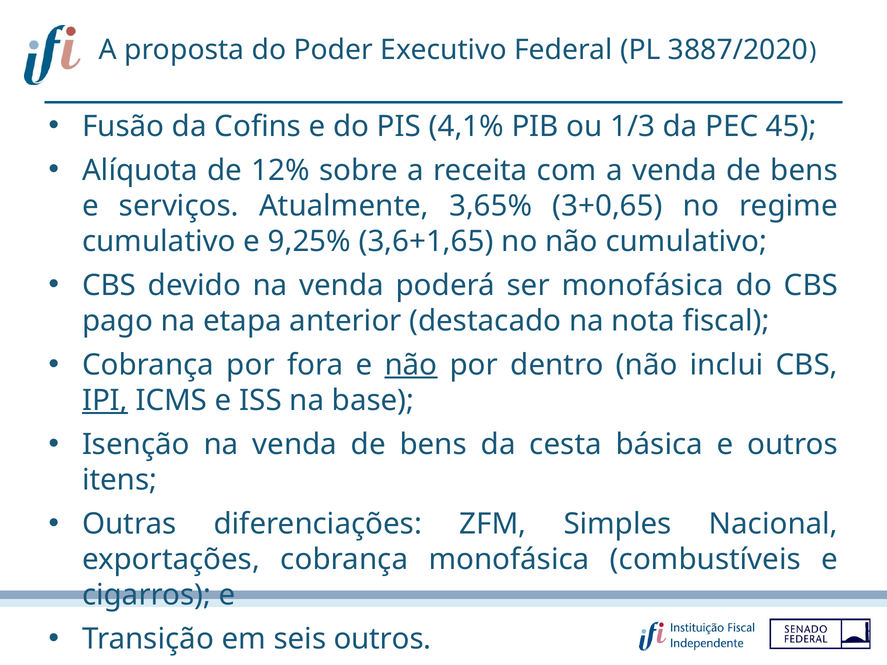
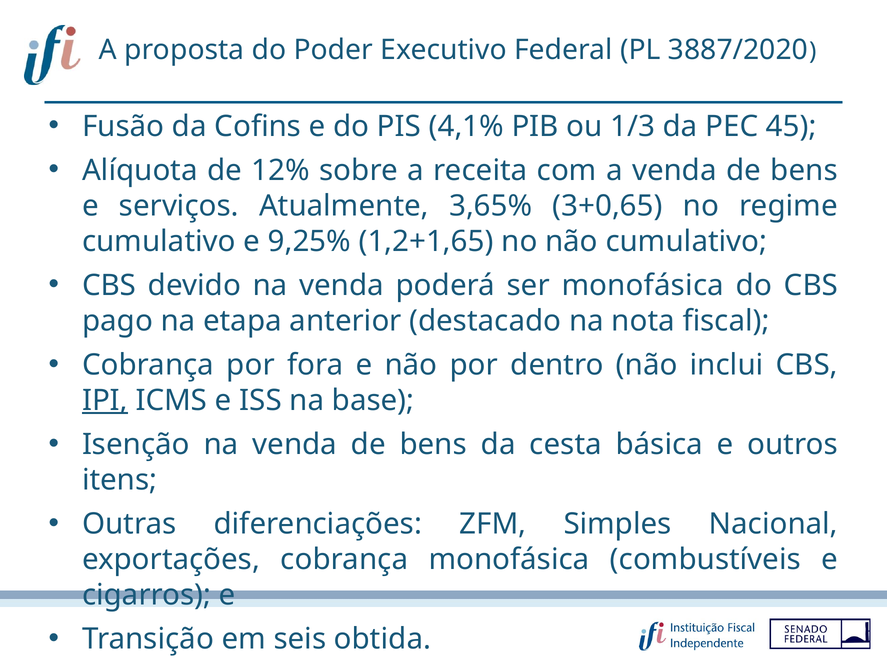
3,6+1,65: 3,6+1,65 -> 1,2+1,65
não at (411, 365) underline: present -> none
seis outros: outros -> obtida
